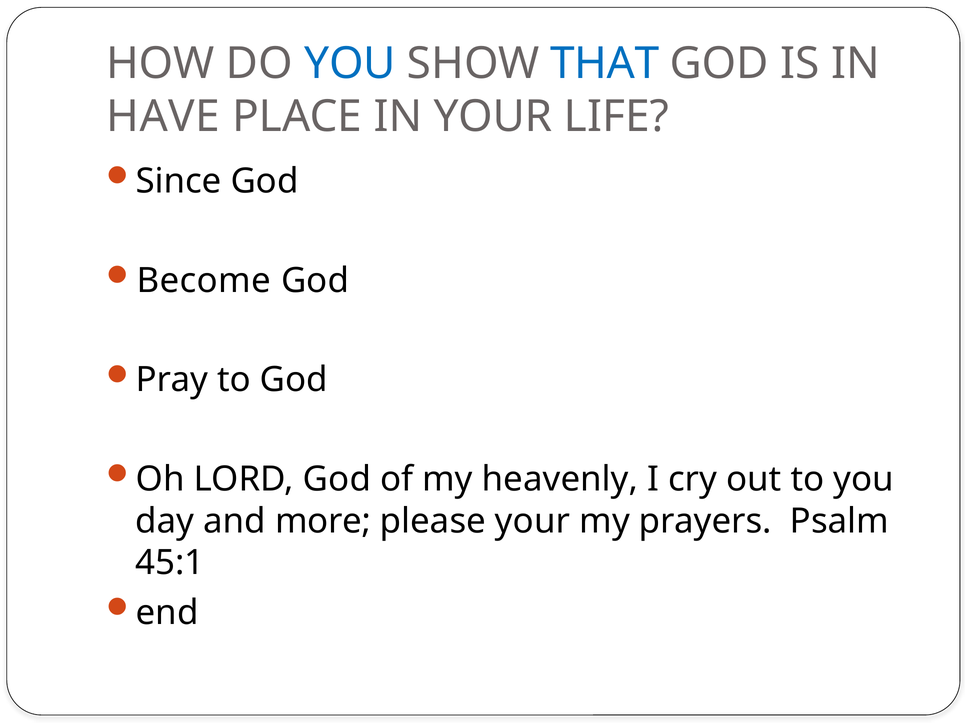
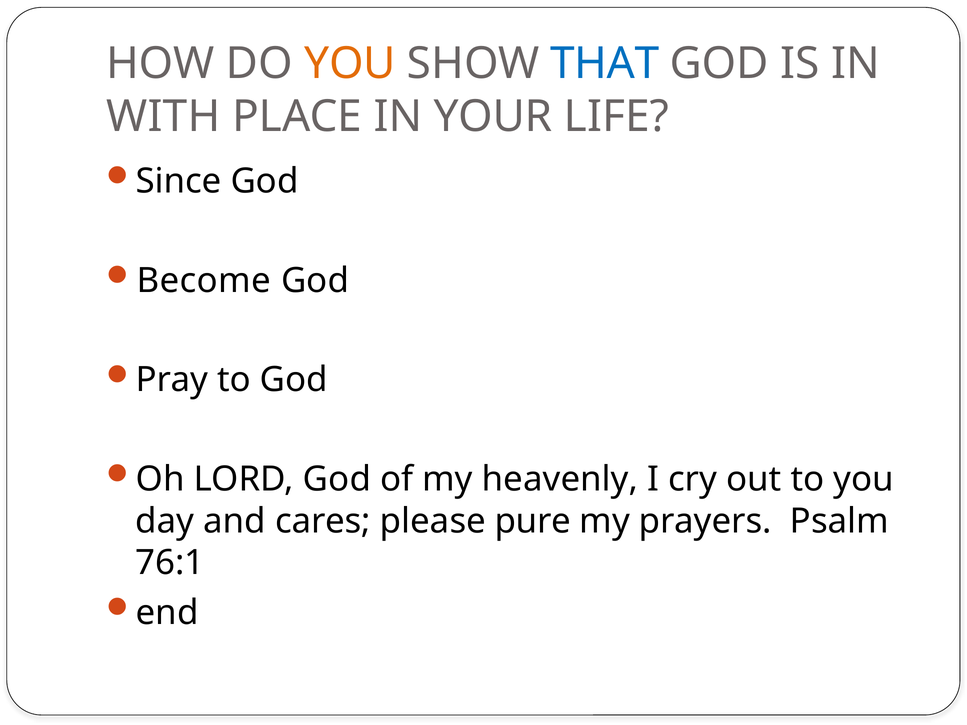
YOU at (350, 64) colour: blue -> orange
HAVE: HAVE -> WITH
more: more -> cares
please your: your -> pure
45:1: 45:1 -> 76:1
